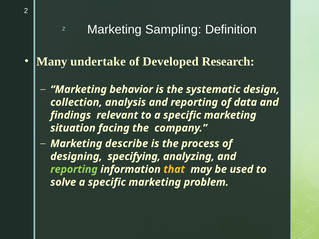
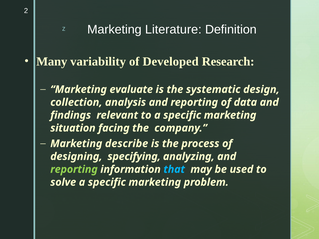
Sampling: Sampling -> Literature
undertake: undertake -> variability
behavior: behavior -> evaluate
that colour: yellow -> light blue
